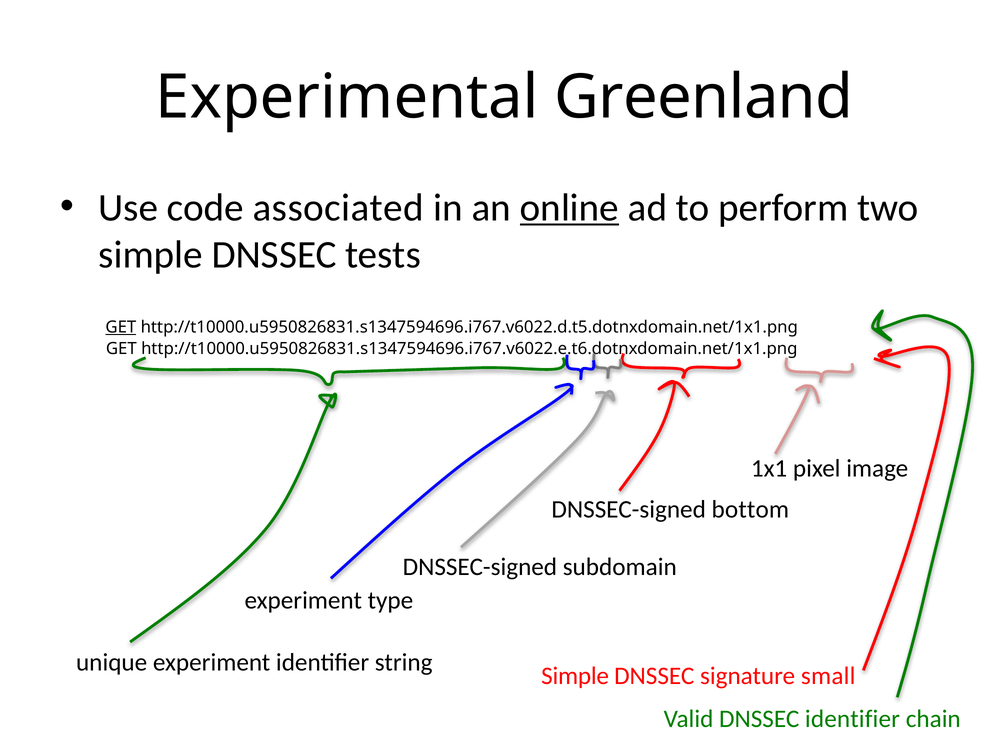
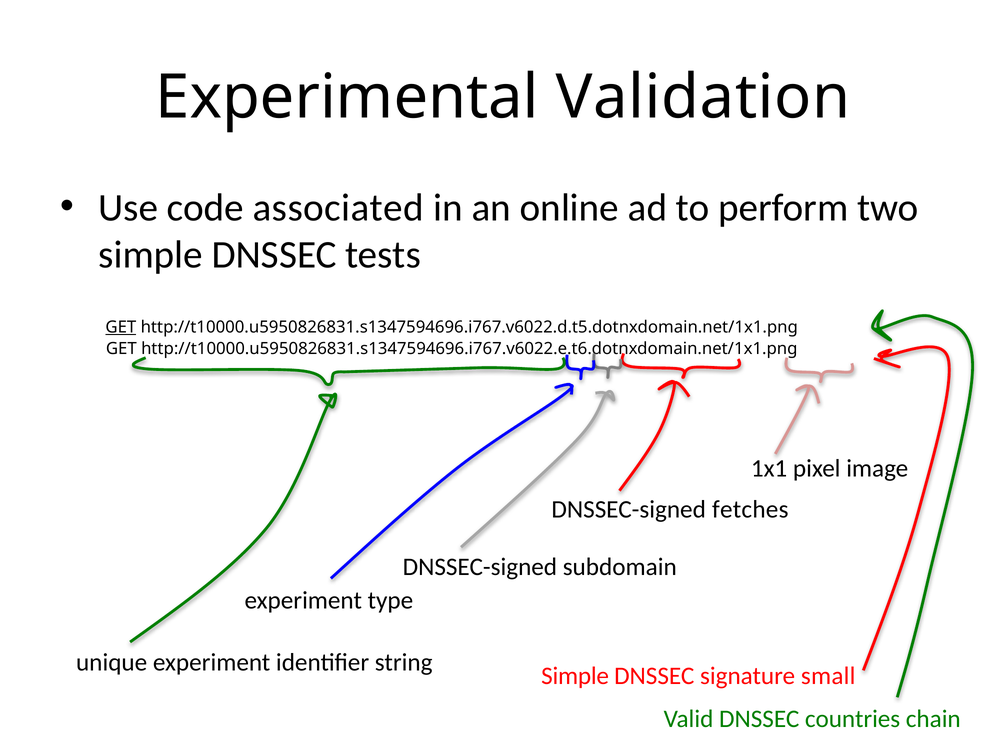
Greenland: Greenland -> Validation
online underline: present -> none
bottom: bottom -> fetches
DNSSEC identifier: identifier -> countries
